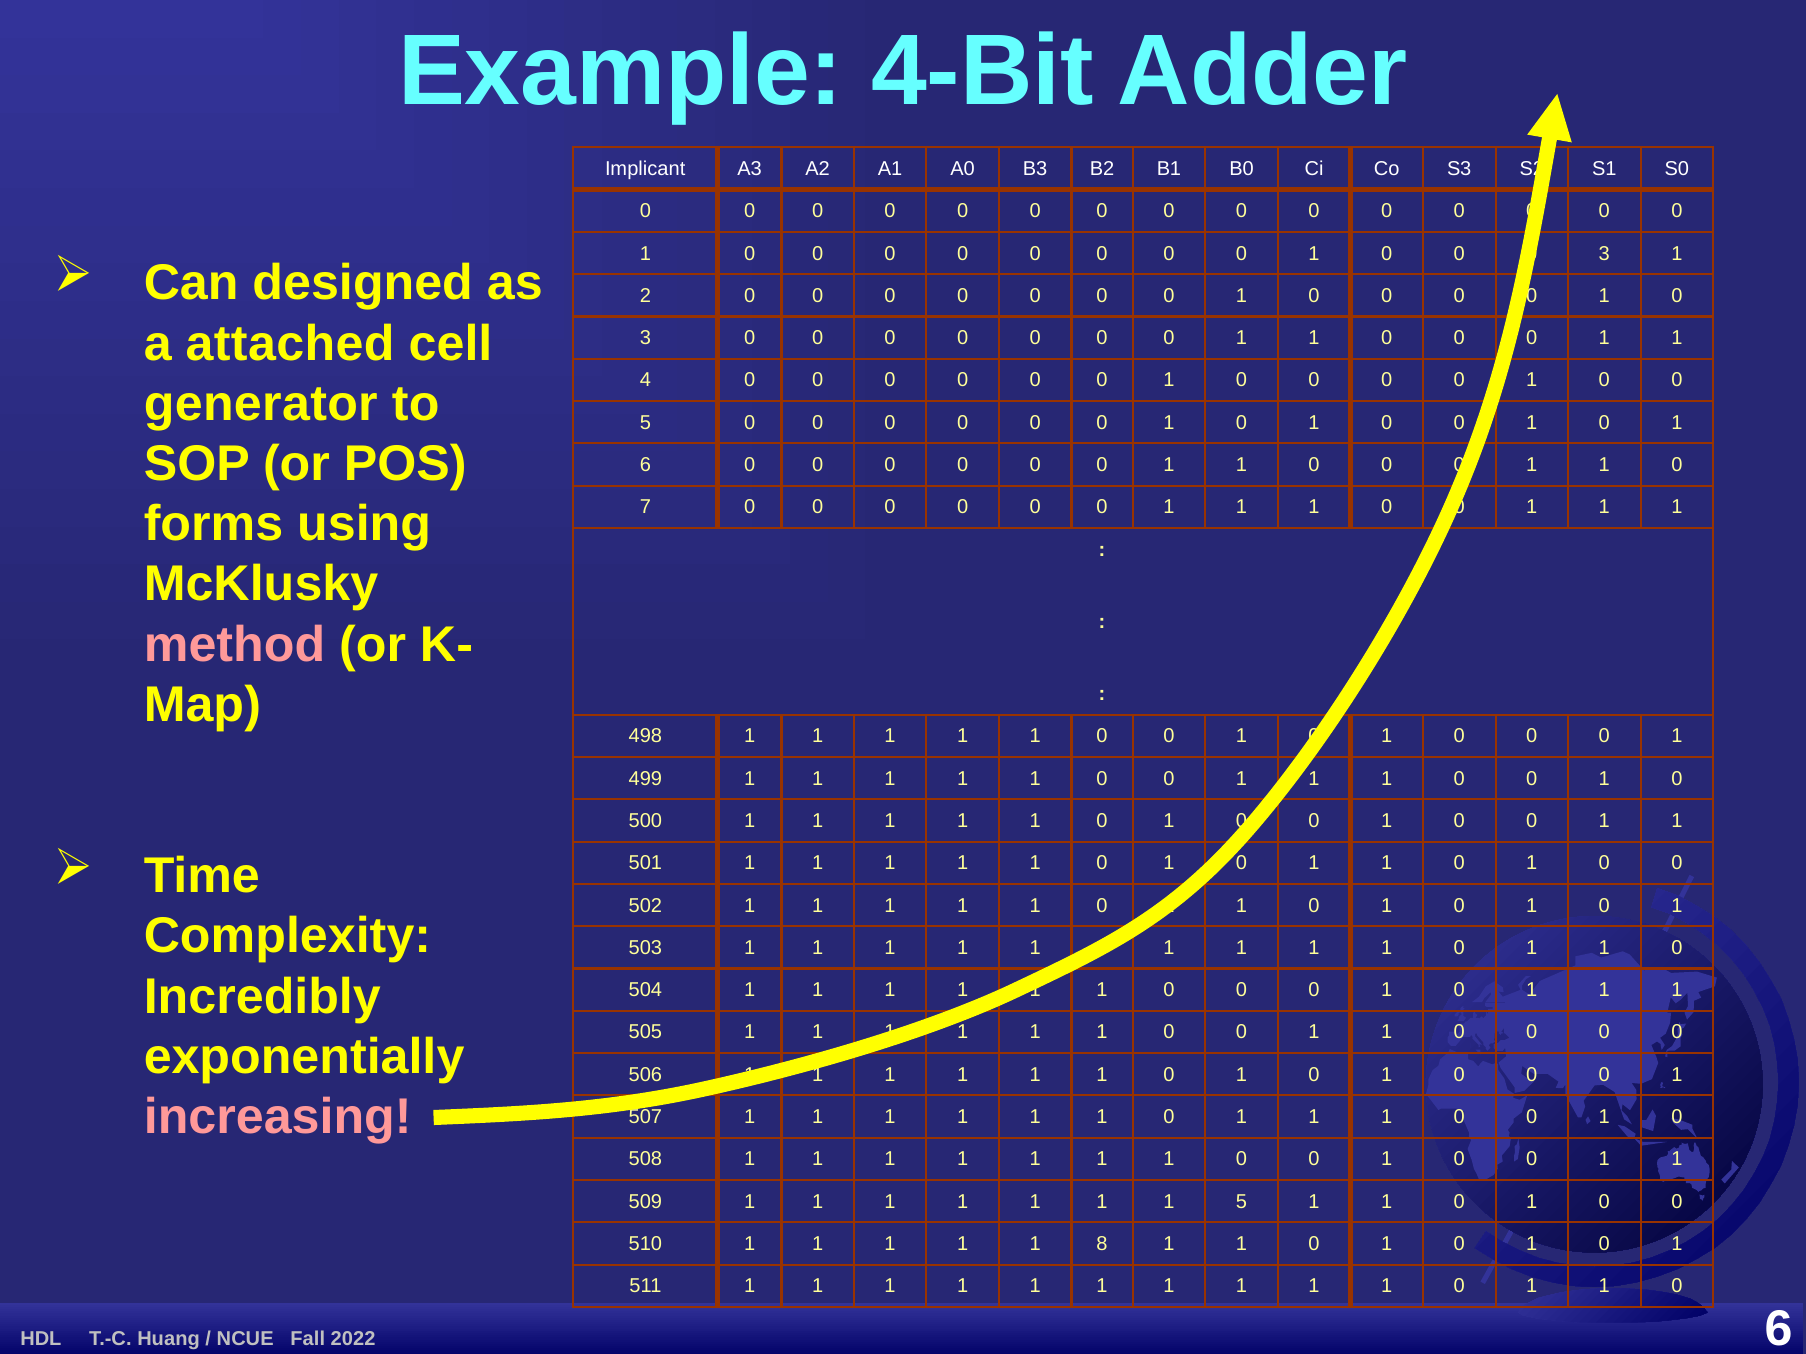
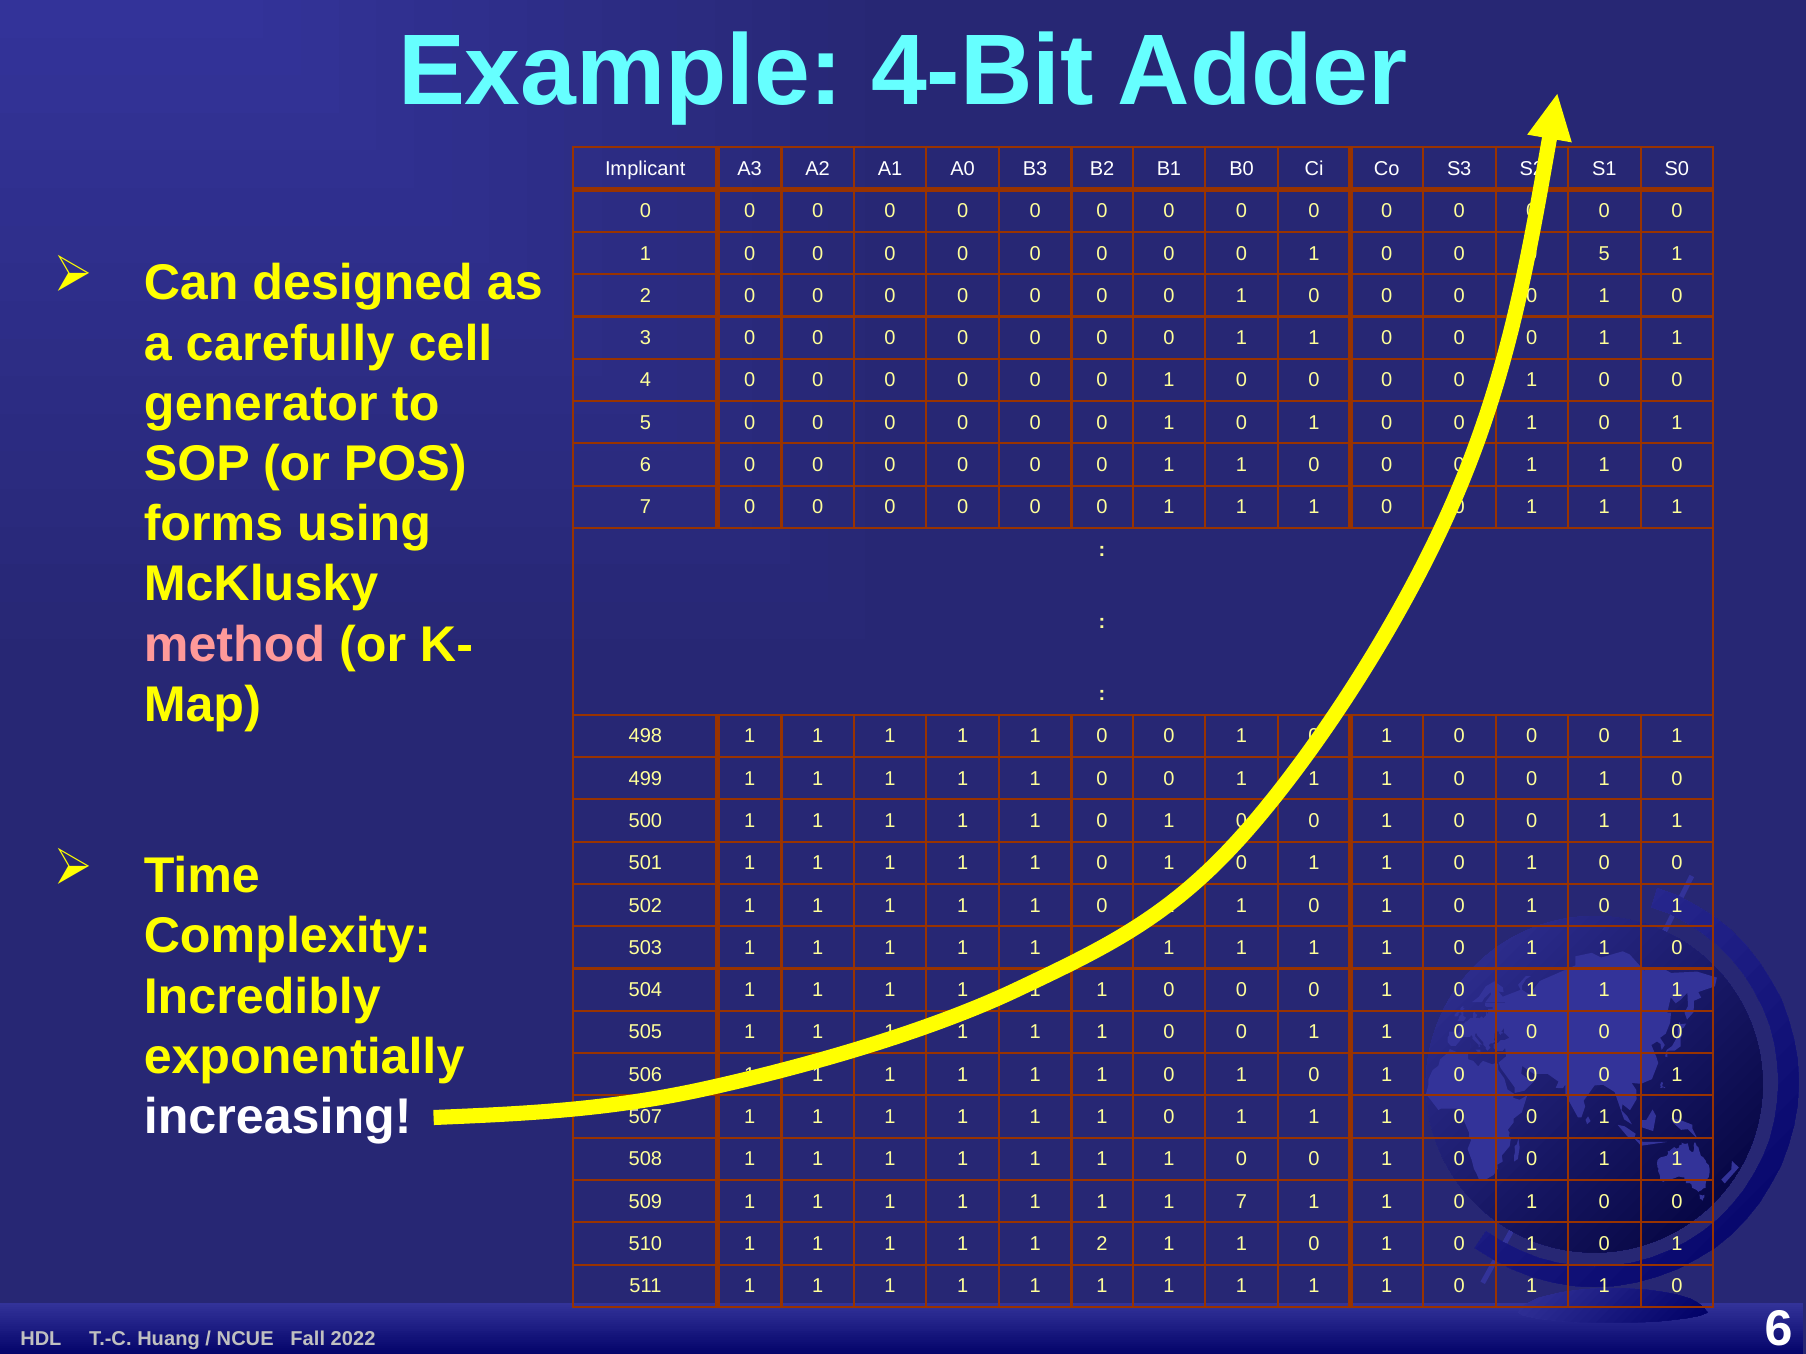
3 at (1604, 254): 3 -> 5
attached: attached -> carefully
increasing colour: pink -> white
1 5: 5 -> 7
1 1 8: 8 -> 2
